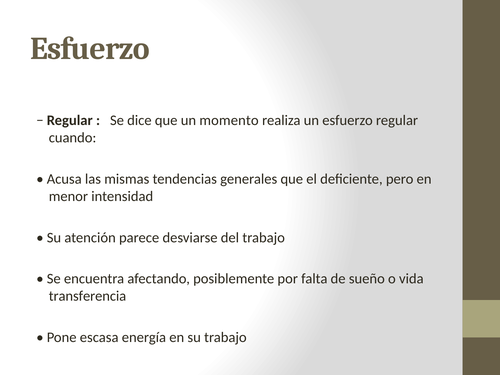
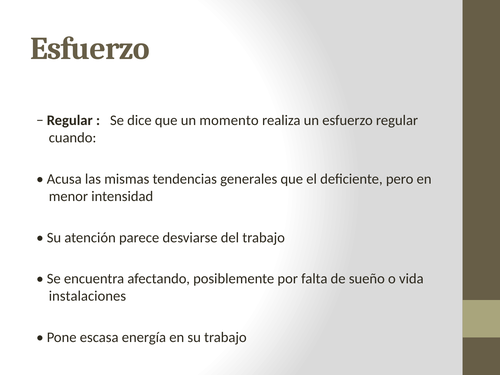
transferencia: transferencia -> instalaciones
